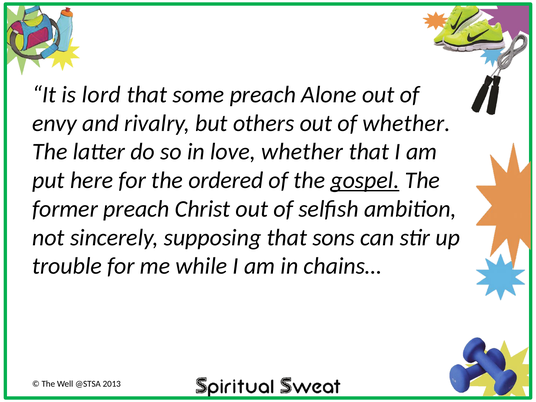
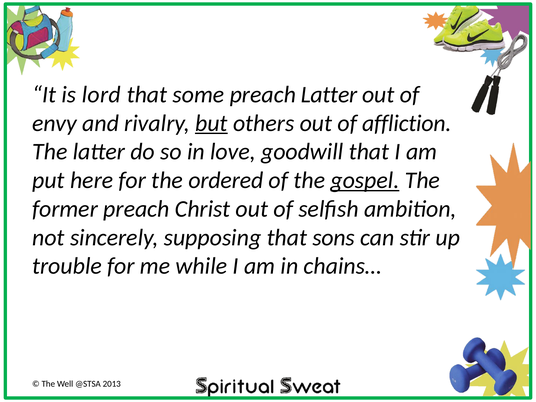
preach Alone: Alone -> Latter
but underline: none -> present
of whether: whether -> affliction
love whether: whether -> goodwill
